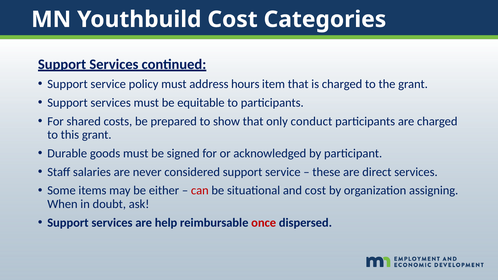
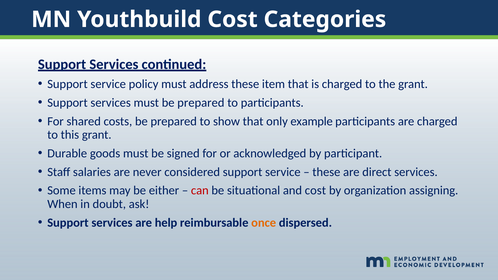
address hours: hours -> these
must be equitable: equitable -> prepared
conduct: conduct -> example
once colour: red -> orange
